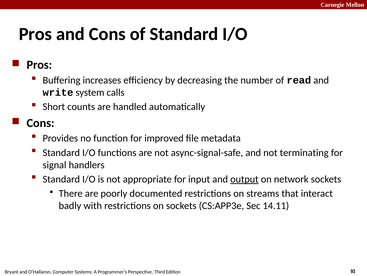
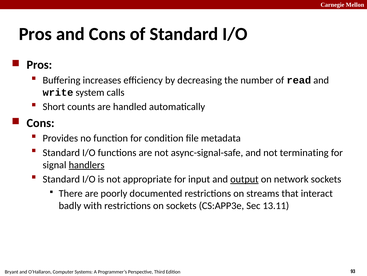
improved: improved -> condition
handlers underline: none -> present
14.11: 14.11 -> 13.11
